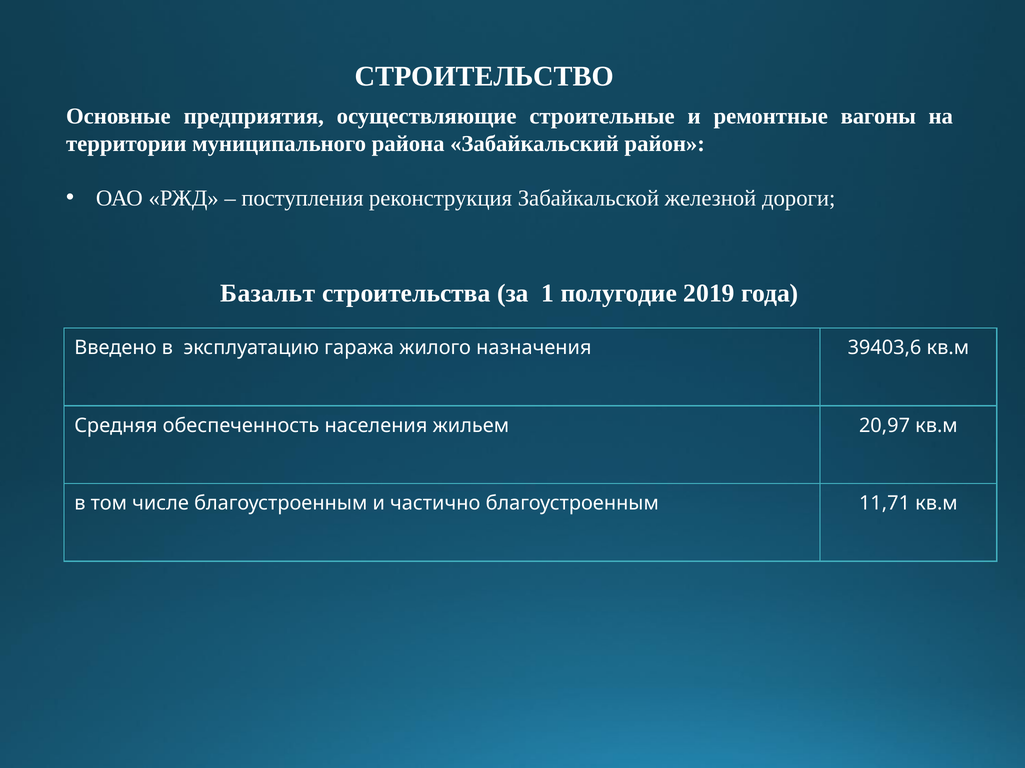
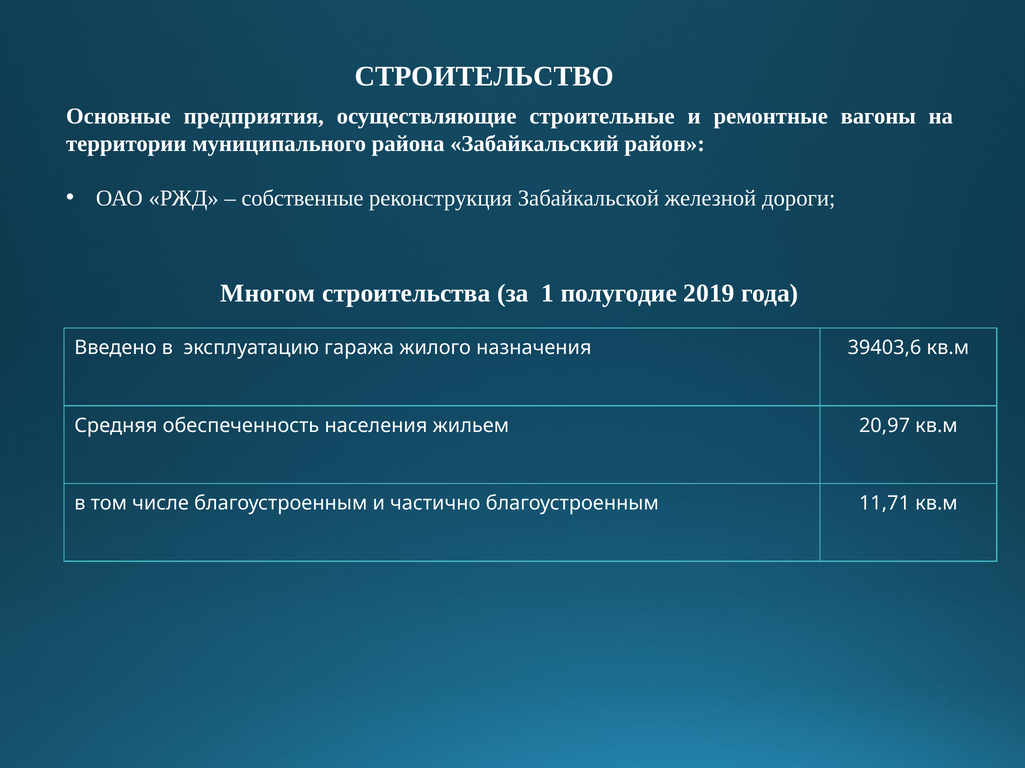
поступления: поступления -> собственные
Базальт: Базальт -> Многом
